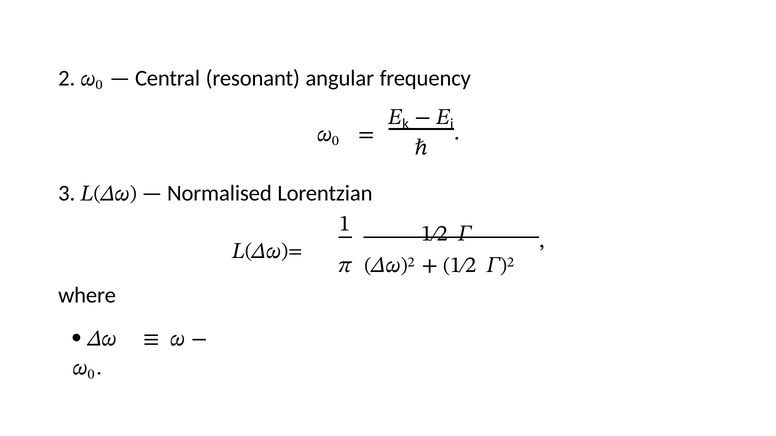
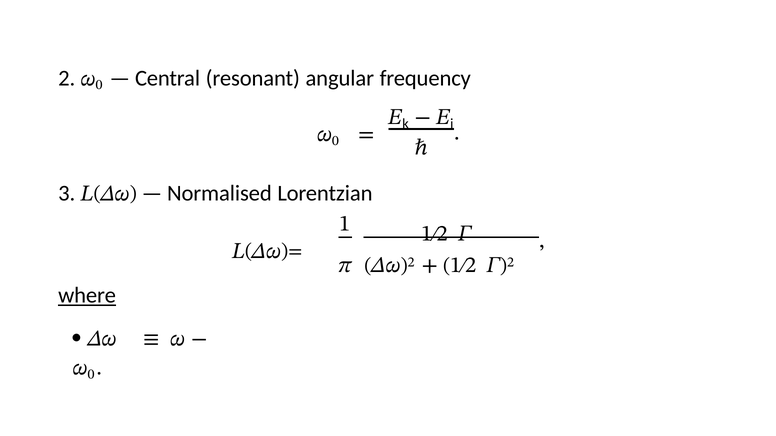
where underline: none -> present
